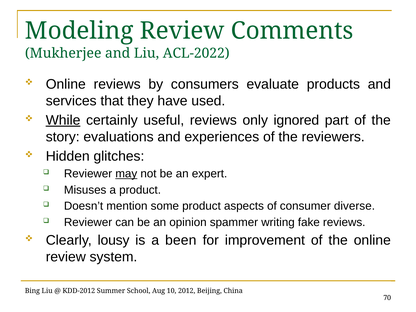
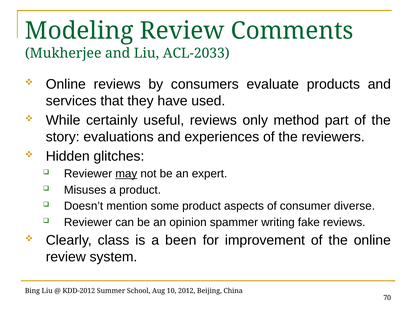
ACL-2022: ACL-2022 -> ACL-2033
While underline: present -> none
ignored: ignored -> method
lousy: lousy -> class
